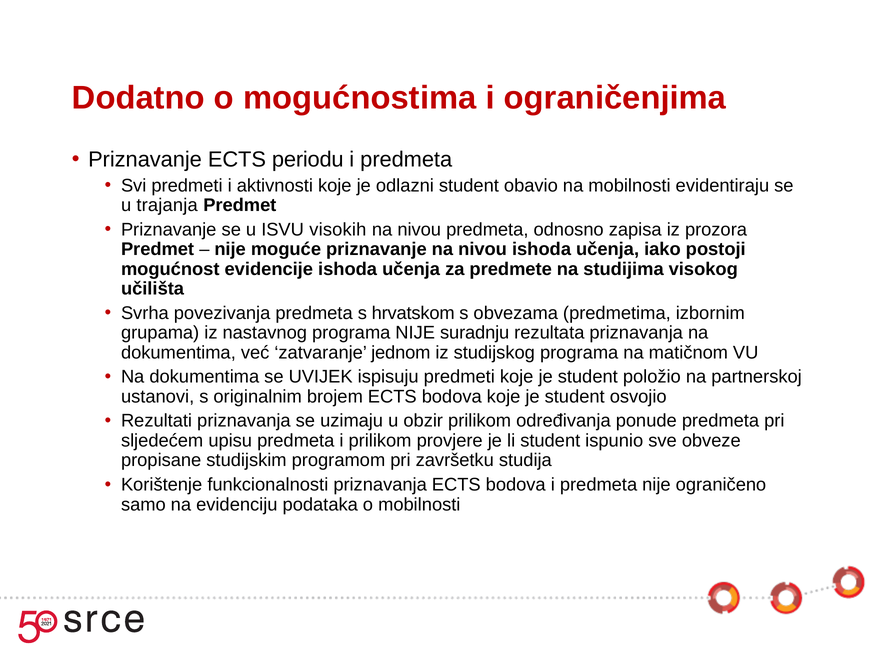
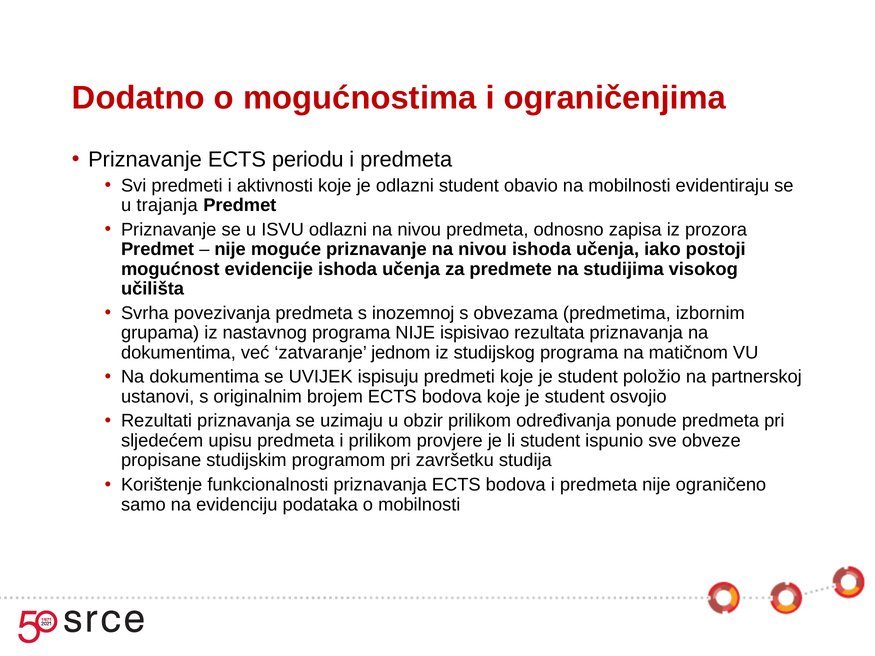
ISVU visokih: visokih -> odlazni
hrvatskom: hrvatskom -> inozemnoj
suradnju: suradnju -> ispisivao
